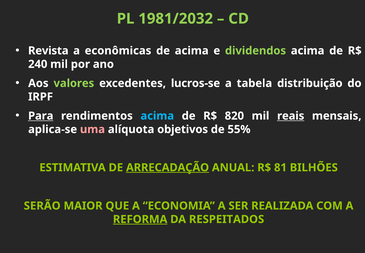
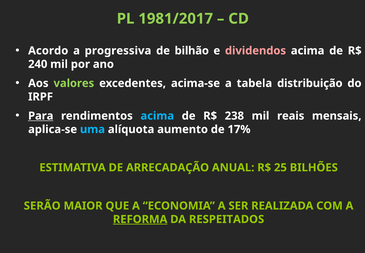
1981/2032: 1981/2032 -> 1981/2017
Revista: Revista -> Acordo
econômicas: econômicas -> progressiva
de acima: acima -> bilhão
dividendos colour: light green -> pink
lucros-se: lucros-se -> acima-se
820: 820 -> 238
reais underline: present -> none
uma colour: pink -> light blue
objetivos: objetivos -> aumento
55%: 55% -> 17%
ARRECADAÇÃO underline: present -> none
81: 81 -> 25
